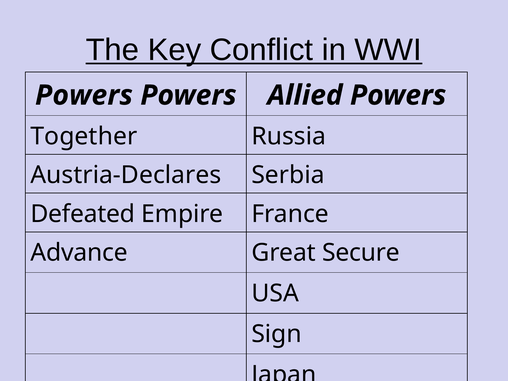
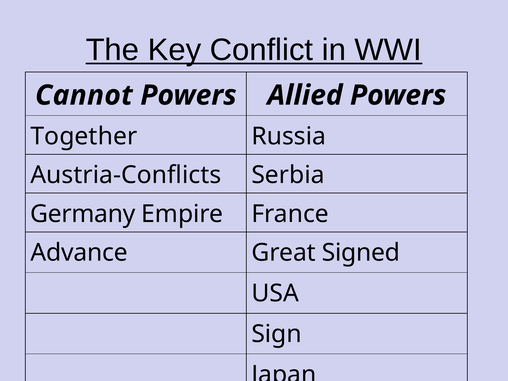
Powers at (84, 95): Powers -> Cannot
Austria-Declares: Austria-Declares -> Austria-Conflicts
Defeated: Defeated -> Germany
Secure: Secure -> Signed
